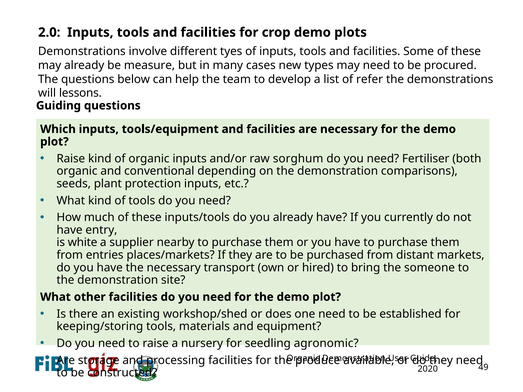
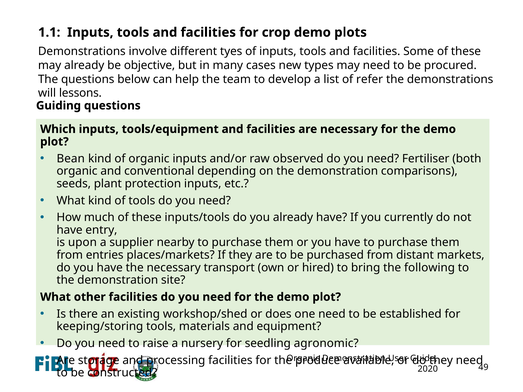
2.0: 2.0 -> 1.1
measure: measure -> objective
Raise at (71, 159): Raise -> Bean
sorghum: sorghum -> observed
white: white -> upon
someone: someone -> following
